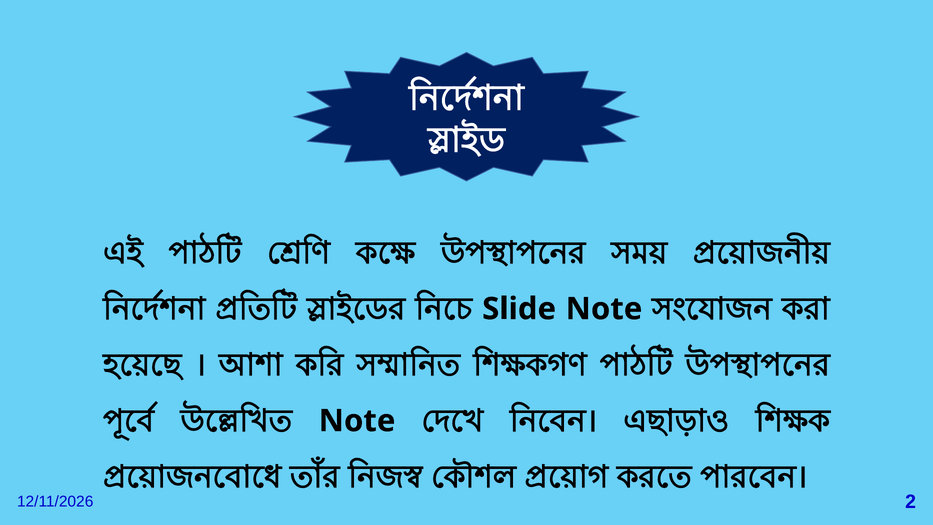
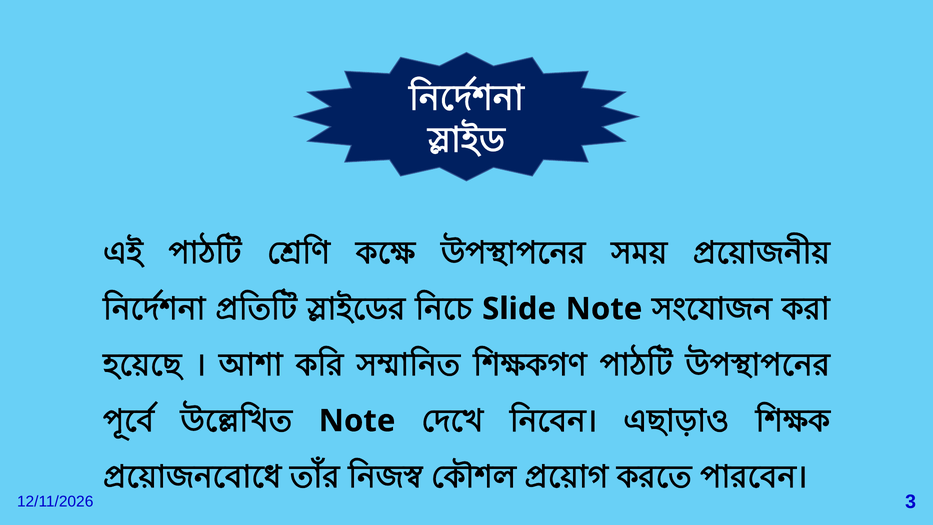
2: 2 -> 3
